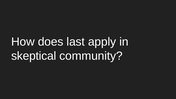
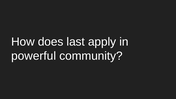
skeptical: skeptical -> powerful
